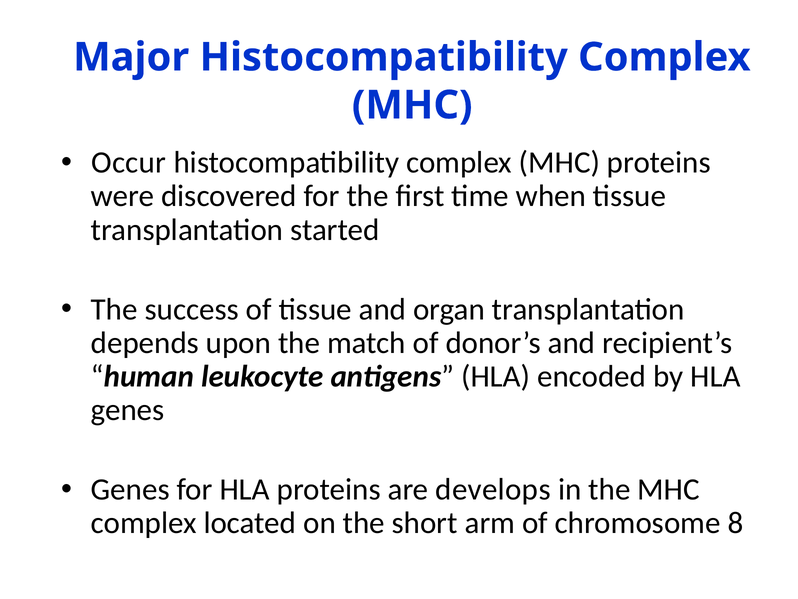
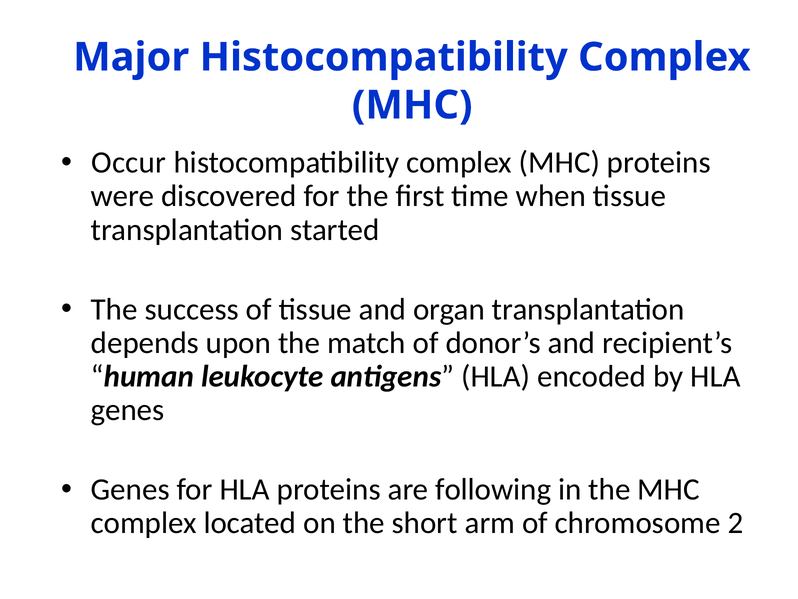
develops: develops -> following
8: 8 -> 2
